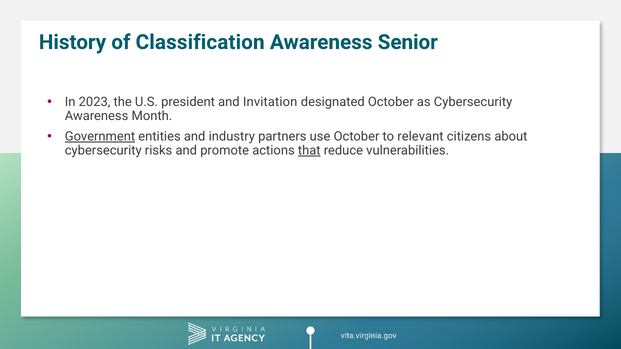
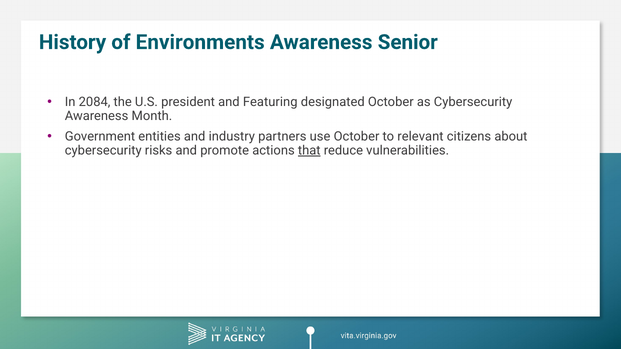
Classification: Classification -> Environments
2023: 2023 -> 2084
Invitation: Invitation -> Featuring
Government underline: present -> none
